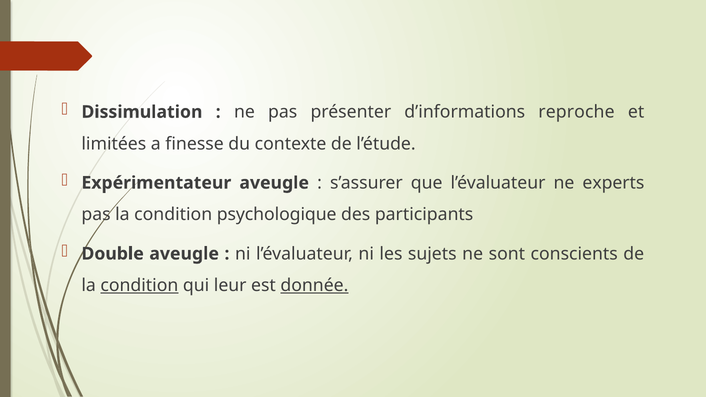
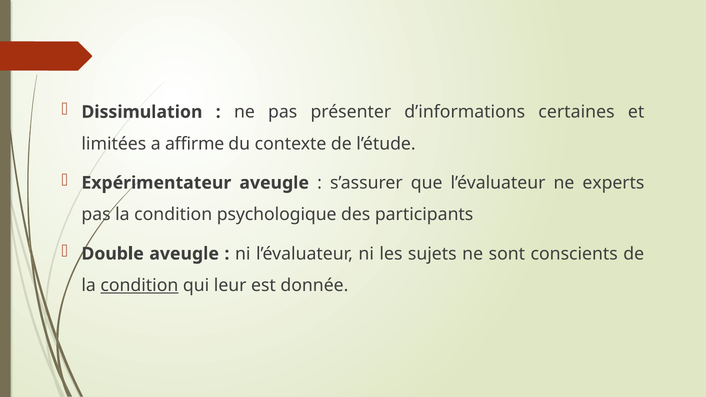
reproche: reproche -> certaines
finesse: finesse -> affirme
donnée underline: present -> none
